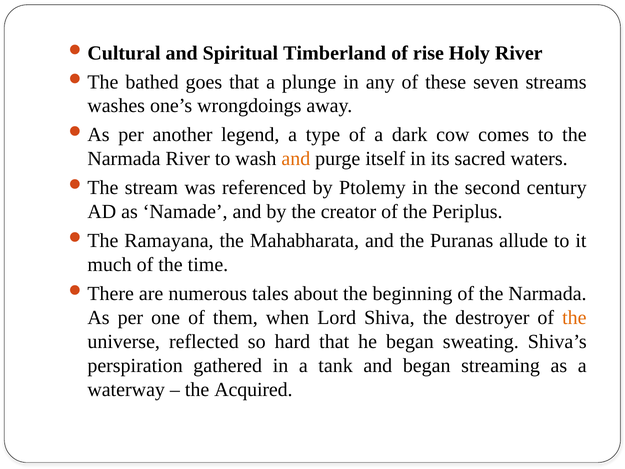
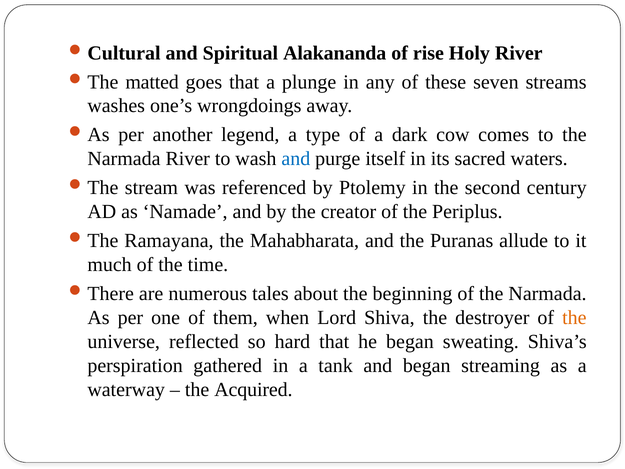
Timberland: Timberland -> Alakananda
bathed: bathed -> matted
and at (296, 159) colour: orange -> blue
